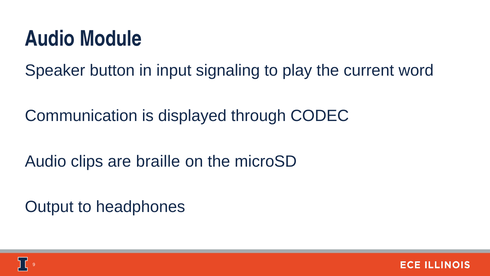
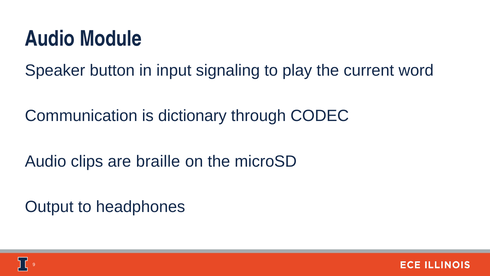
displayed: displayed -> dictionary
